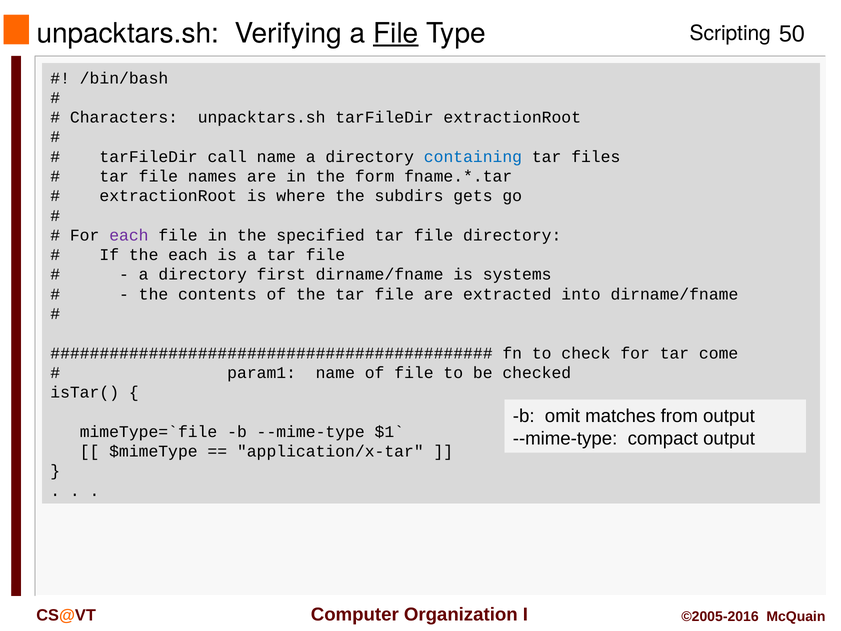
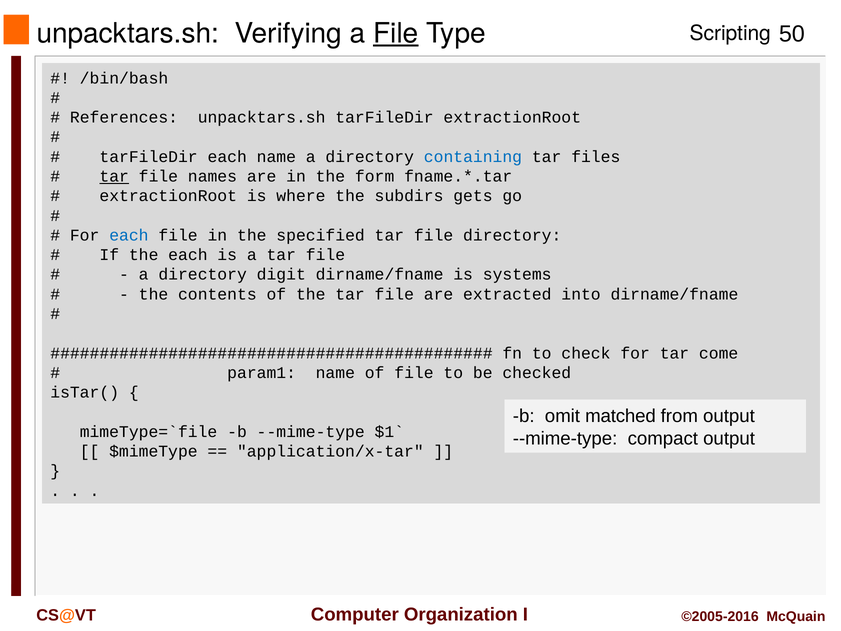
Characters: Characters -> References
tarFileDir call: call -> each
tar at (114, 176) underline: none -> present
each at (129, 235) colour: purple -> blue
first: first -> digit
matches: matches -> matched
